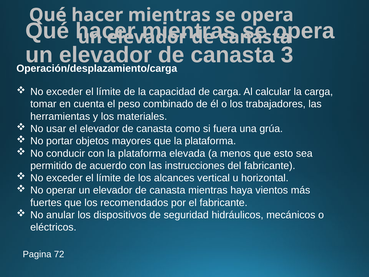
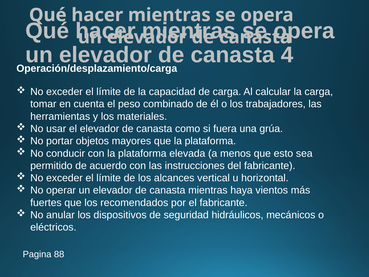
3: 3 -> 4
72: 72 -> 88
